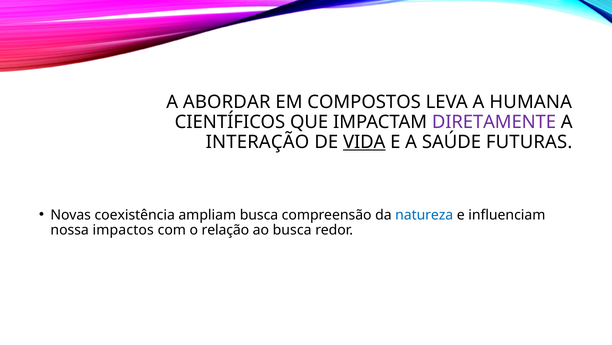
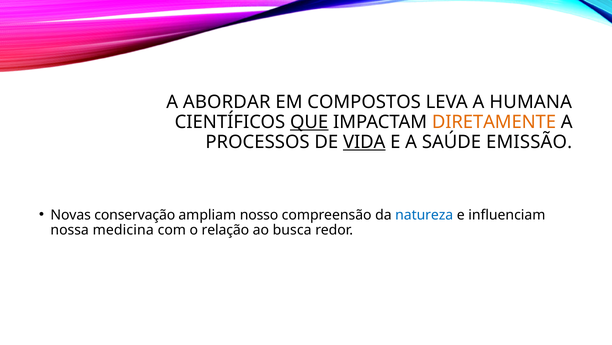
QUE underline: none -> present
DIRETAMENTE colour: purple -> orange
INTERAÇÃO: INTERAÇÃO -> PROCESSOS
FUTURAS: FUTURAS -> EMISSÃO
coexistência: coexistência -> conservação
ampliam busca: busca -> nosso
impactos: impactos -> medicina
